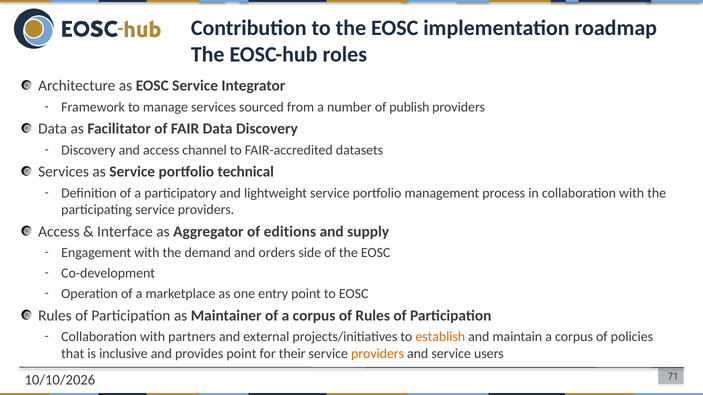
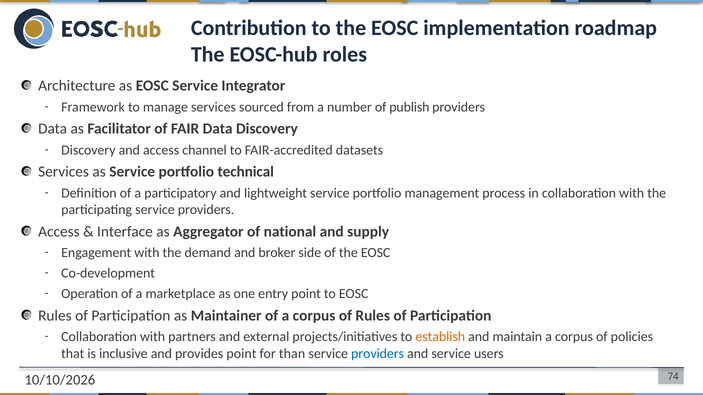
editions: editions -> national
orders: orders -> broker
their: their -> than
providers at (378, 354) colour: orange -> blue
71: 71 -> 74
